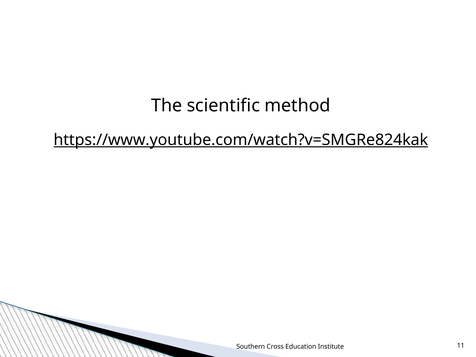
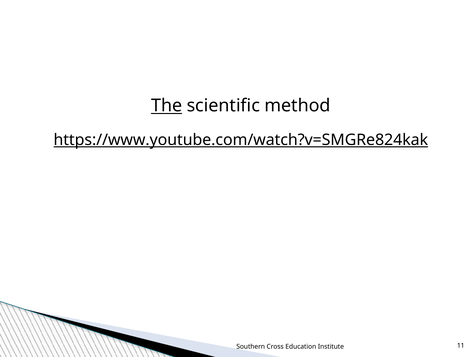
The underline: none -> present
